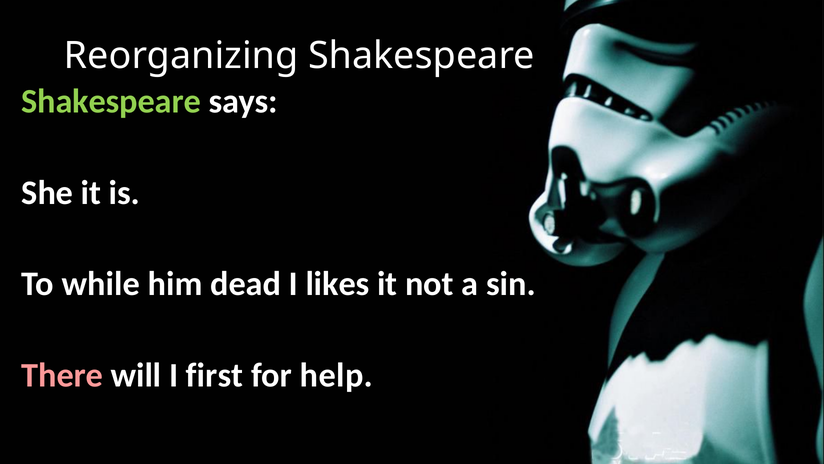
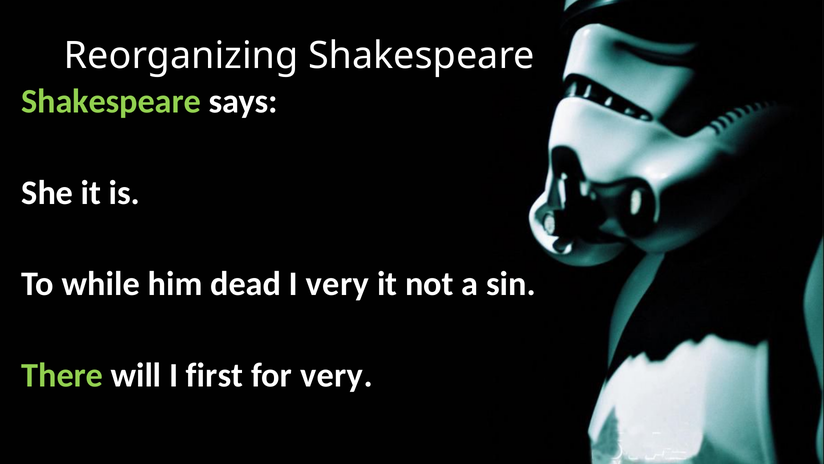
I likes: likes -> very
There colour: pink -> light green
for help: help -> very
